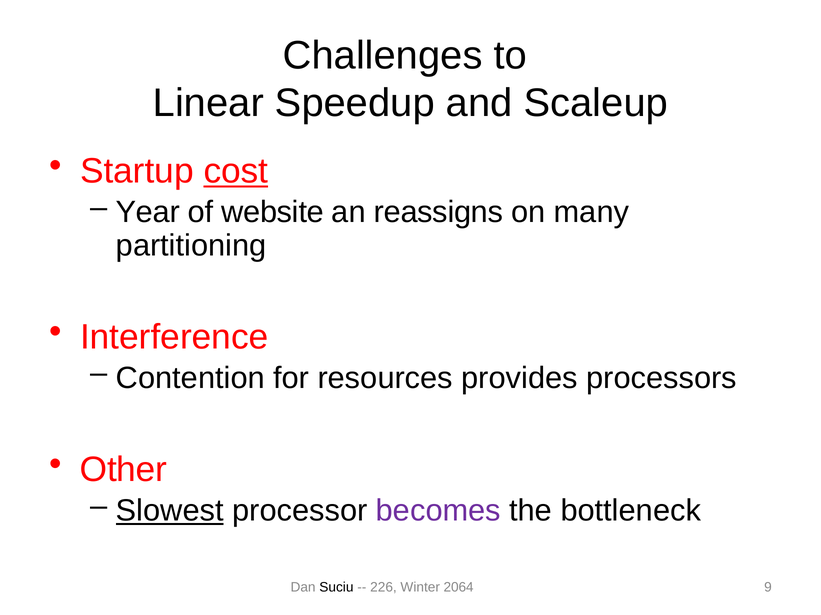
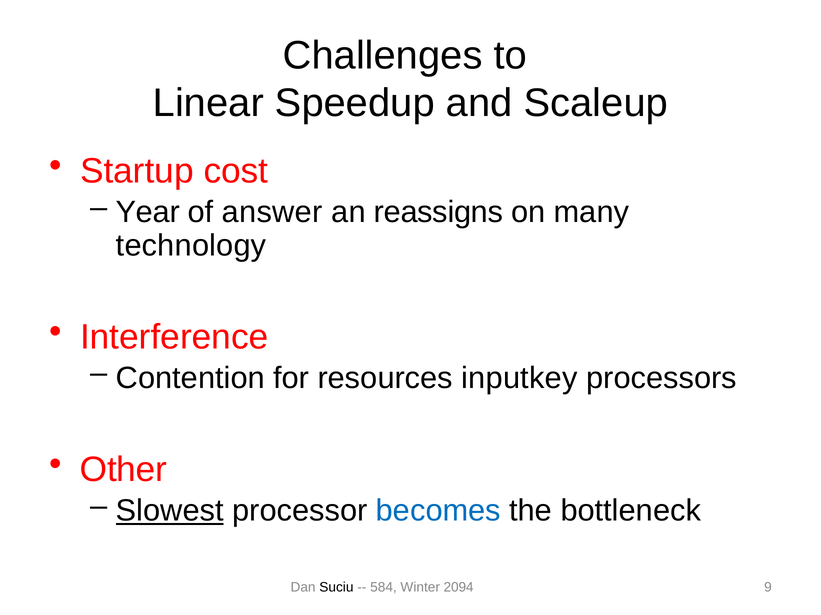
cost underline: present -> none
website: website -> answer
partitioning: partitioning -> technology
provides: provides -> inputkey
becomes colour: purple -> blue
226: 226 -> 584
2064: 2064 -> 2094
